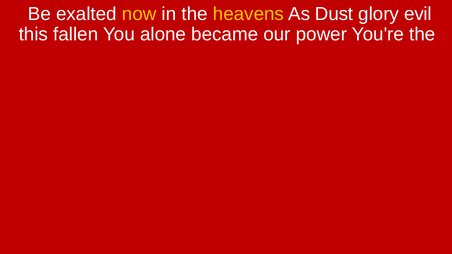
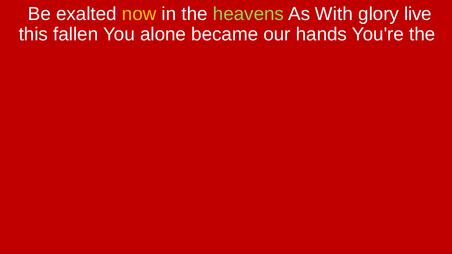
heavens colour: yellow -> light green
Dust: Dust -> With
evil: evil -> live
power: power -> hands
